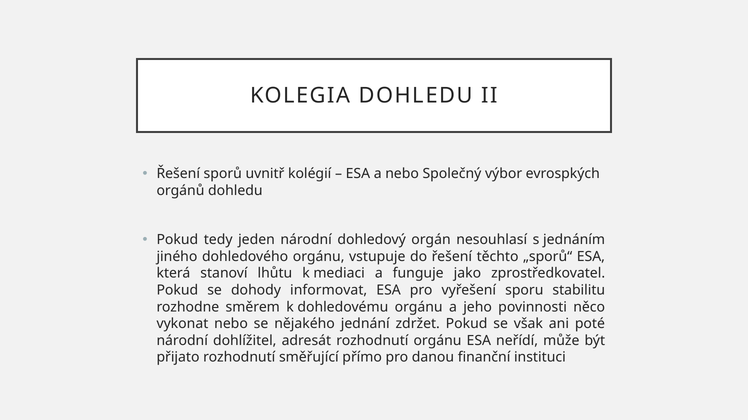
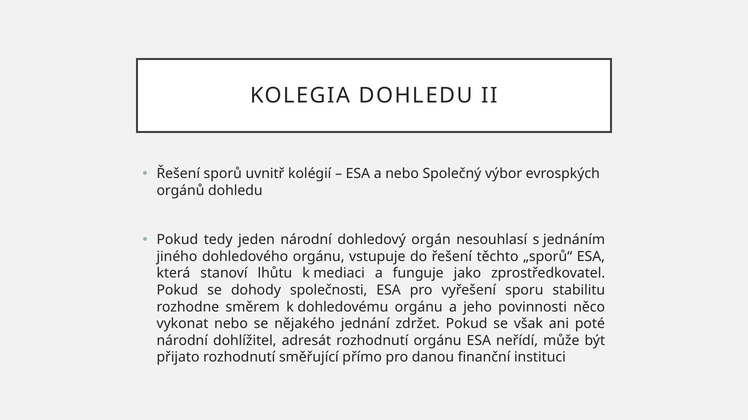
informovat: informovat -> společnosti
